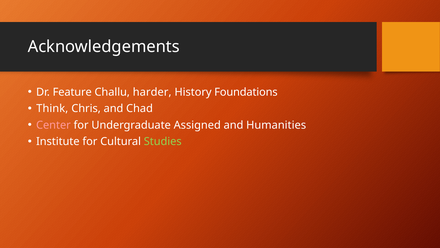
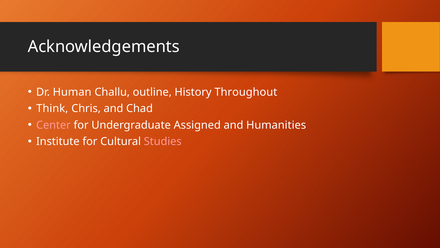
Feature: Feature -> Human
harder: harder -> outline
Foundations: Foundations -> Throughout
Studies colour: light green -> pink
